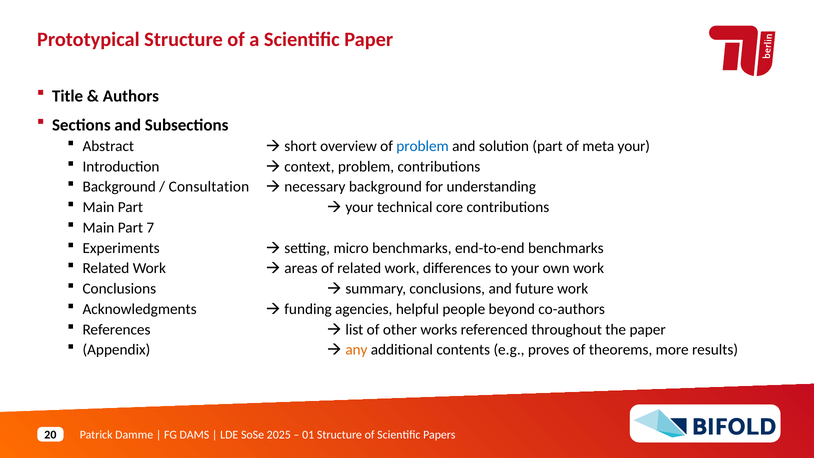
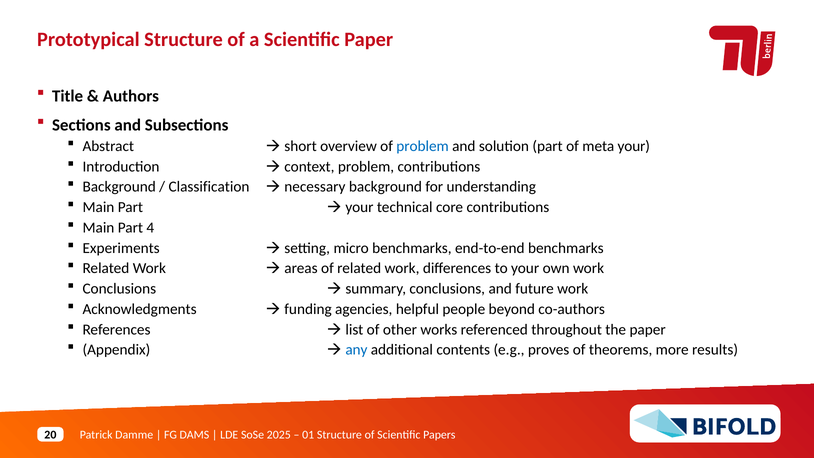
Consultation: Consultation -> Classification
7: 7 -> 4
any colour: orange -> blue
